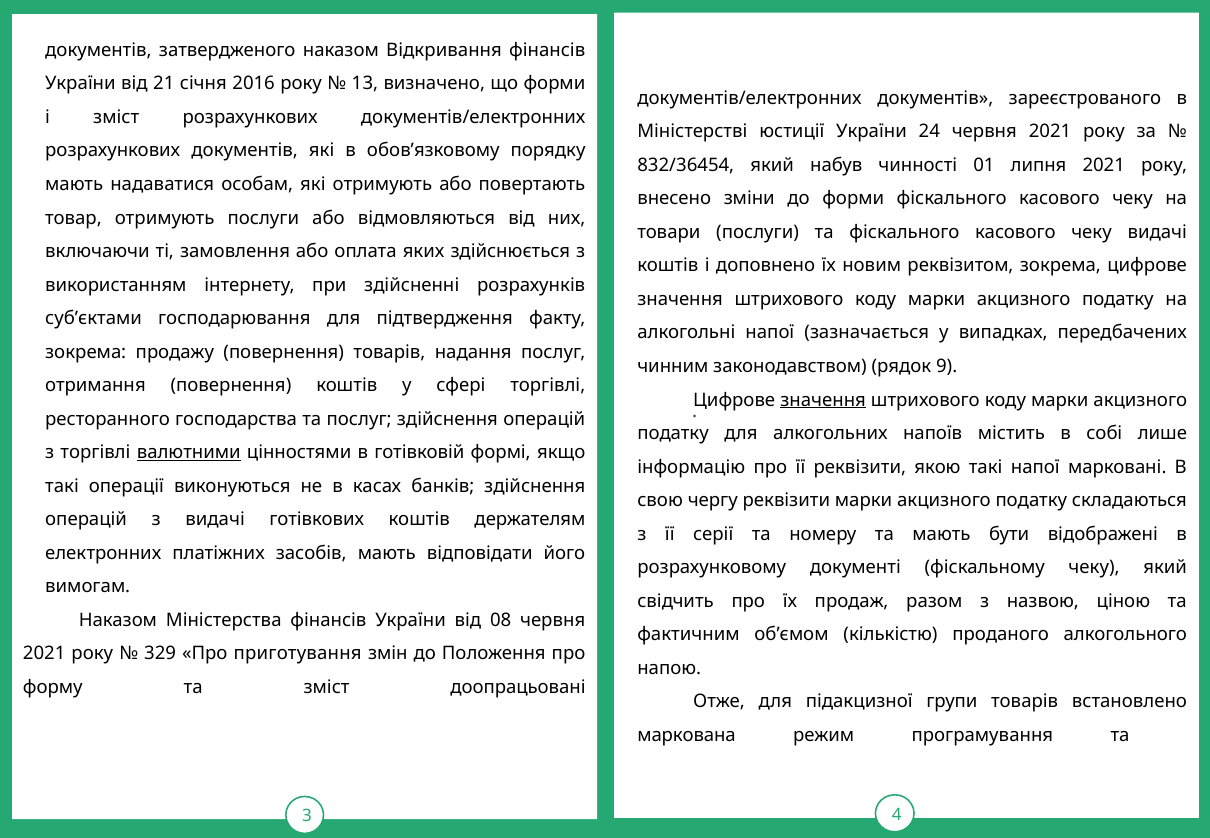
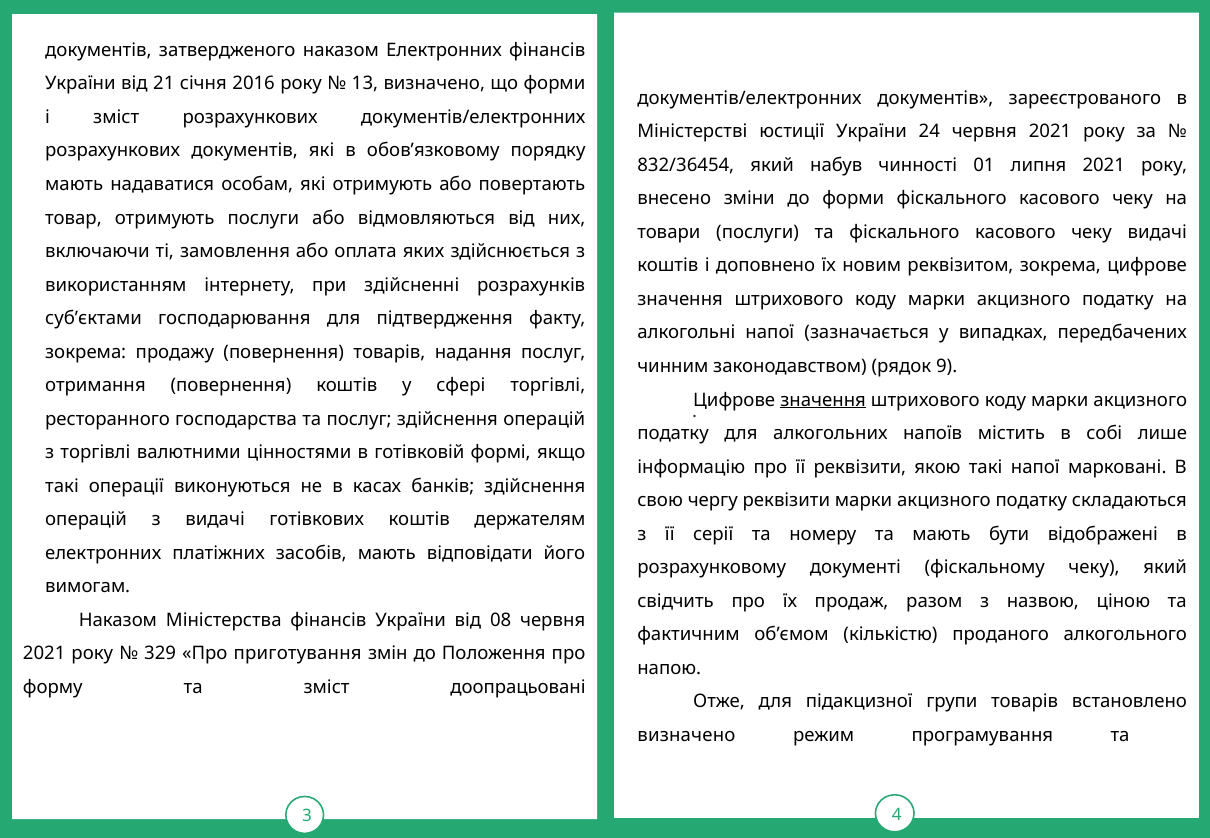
наказом Відкривання: Відкривання -> Електронних
валютними underline: present -> none
маркована at (687, 735): маркована -> визначено
